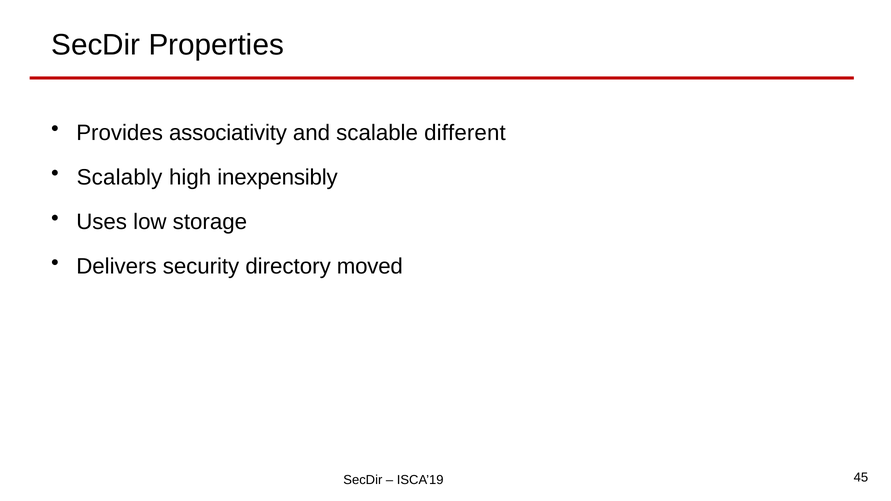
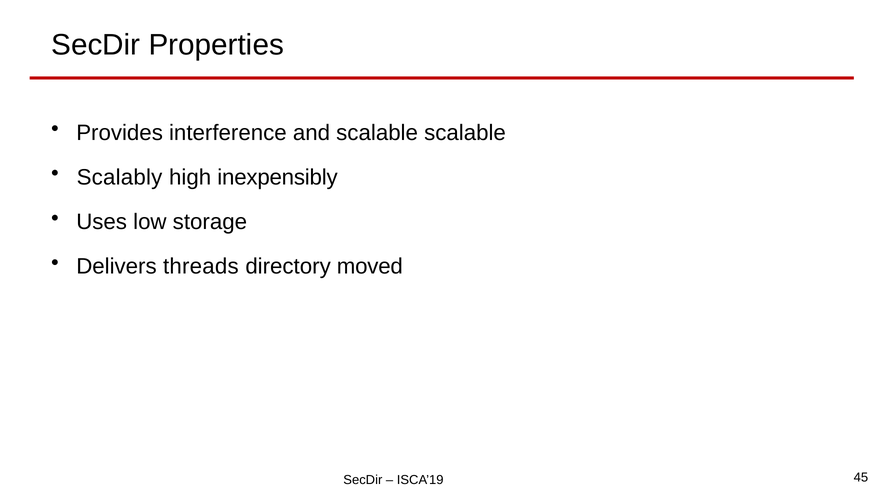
associativity: associativity -> interference
scalable different: different -> scalable
security: security -> threads
